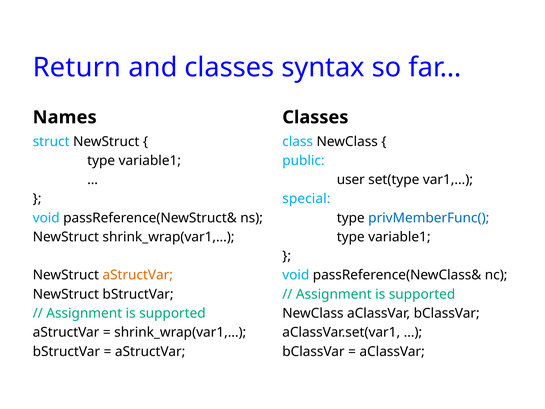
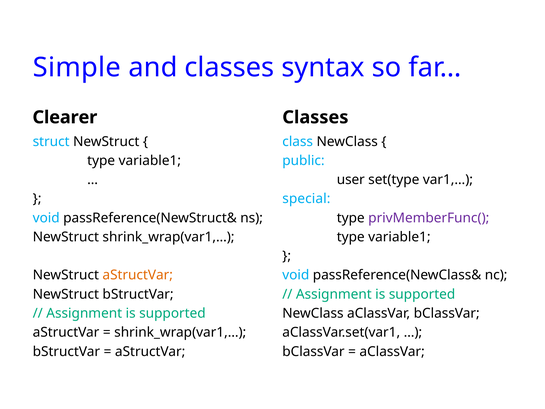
Return: Return -> Simple
Names: Names -> Clearer
privMemberFunc( colour: blue -> purple
